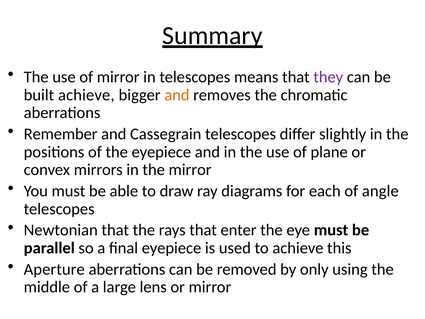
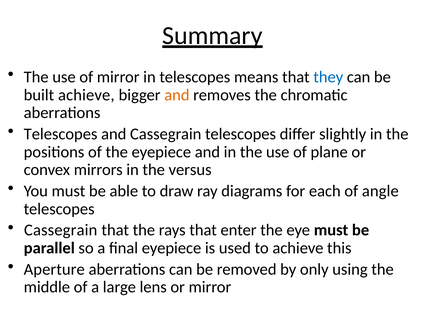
they colour: purple -> blue
Remember at (61, 134): Remember -> Telescopes
the mirror: mirror -> versus
Newtonian at (61, 230): Newtonian -> Cassegrain
